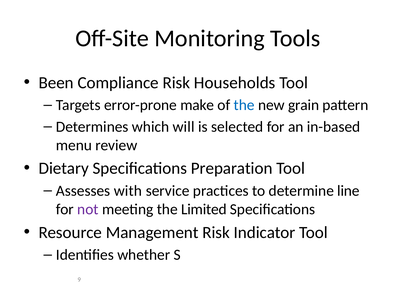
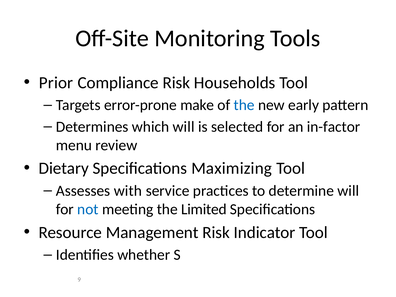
Been: Been -> Prior
grain: grain -> early
in-based: in-based -> in-factor
Preparation: Preparation -> Maximizing
determine line: line -> will
not colour: purple -> blue
